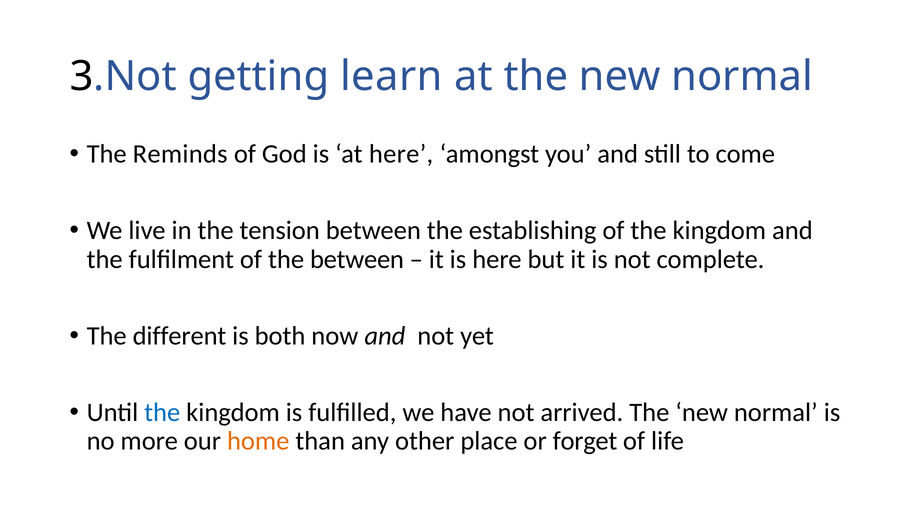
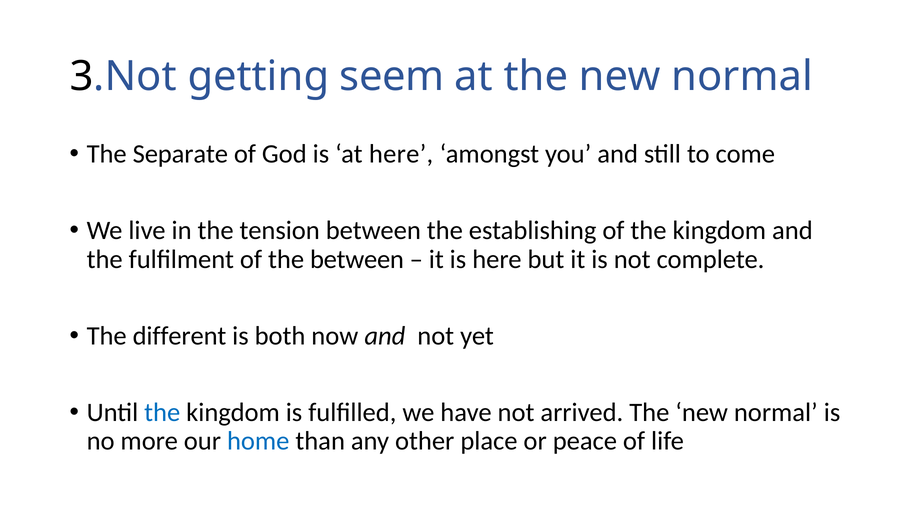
learn: learn -> seem
Reminds: Reminds -> Separate
home colour: orange -> blue
forget: forget -> peace
